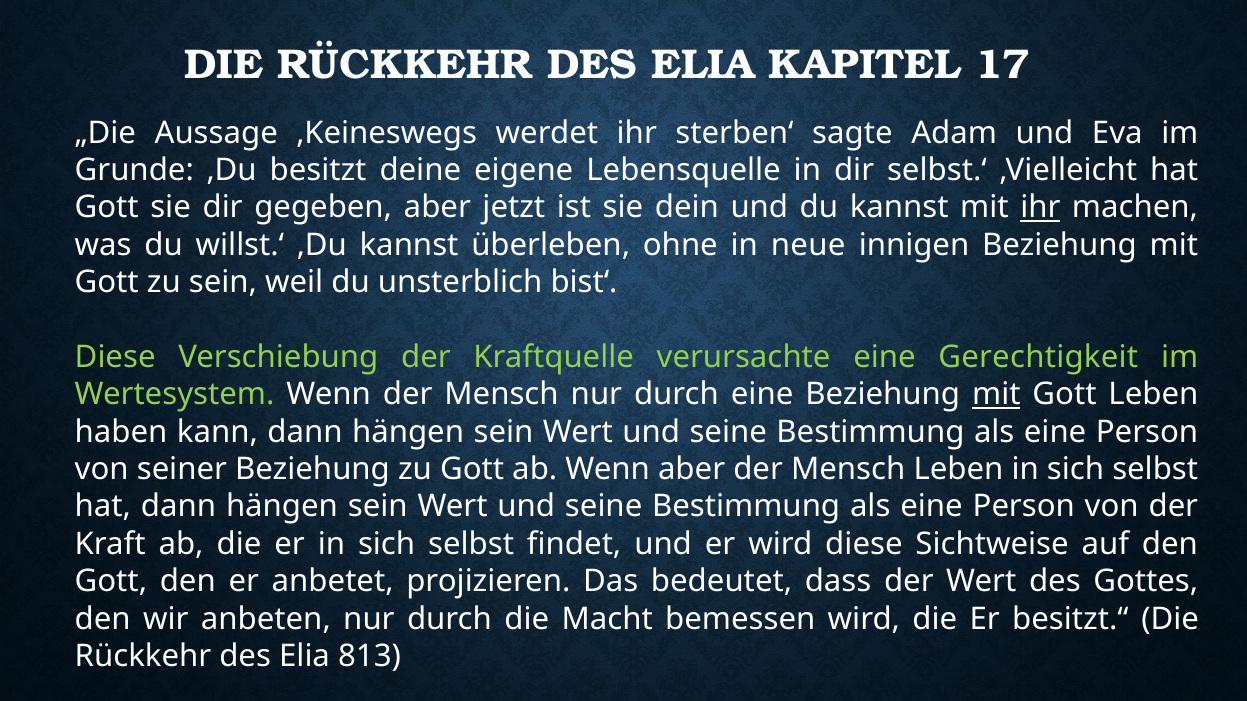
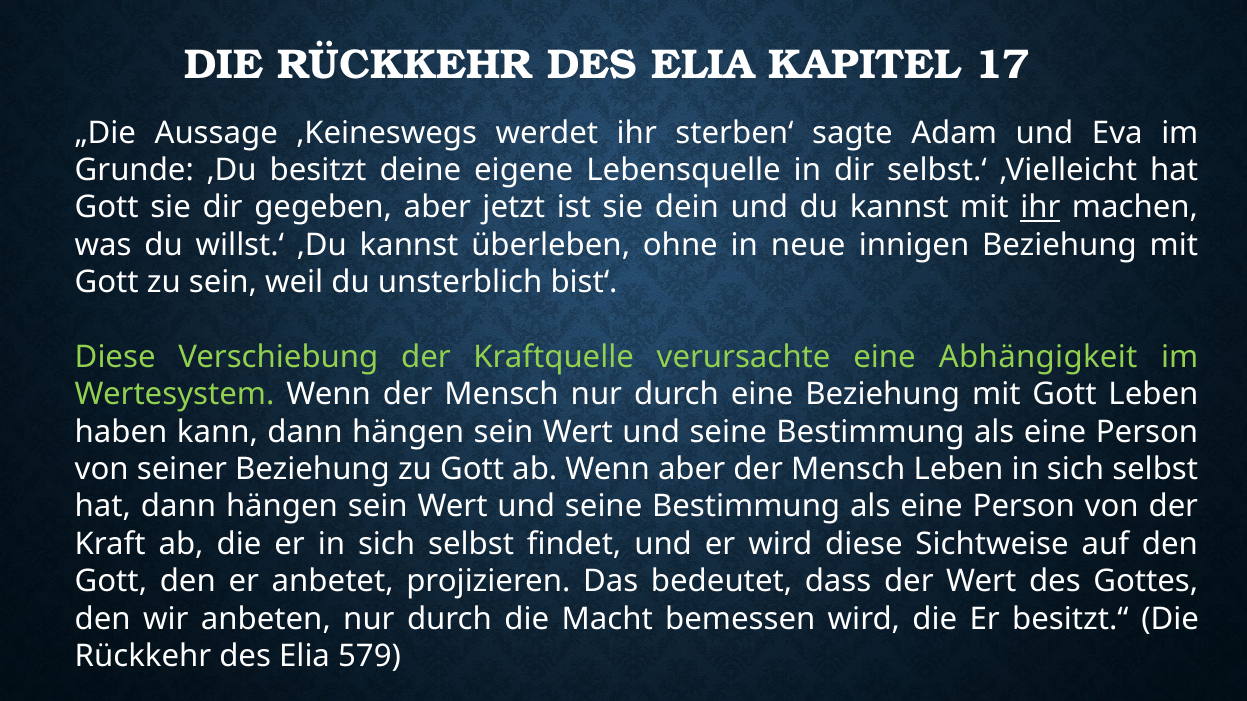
Gerechtigkeit: Gerechtigkeit -> Abhängigkeit
mit at (996, 395) underline: present -> none
813: 813 -> 579
